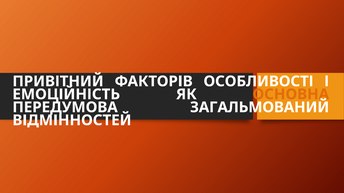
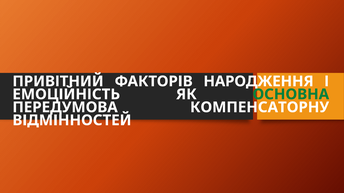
ОСОБЛИВОСТІ: ОСОБЛИВОСТІ -> НАРОДЖЕННЯ
ОСНОВНА colour: orange -> green
ЗАГАЛЬМОВАНИЙ: ЗАГАЛЬМОВАНИЙ -> КОМПЕНСАТОРНУ
